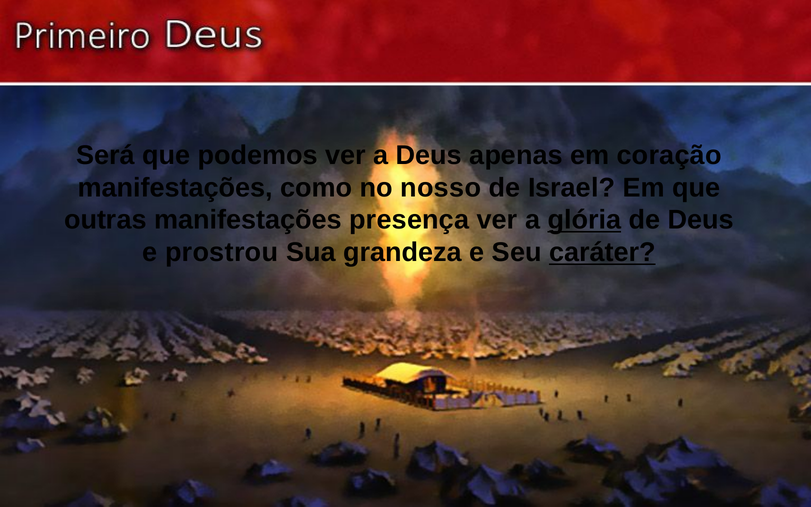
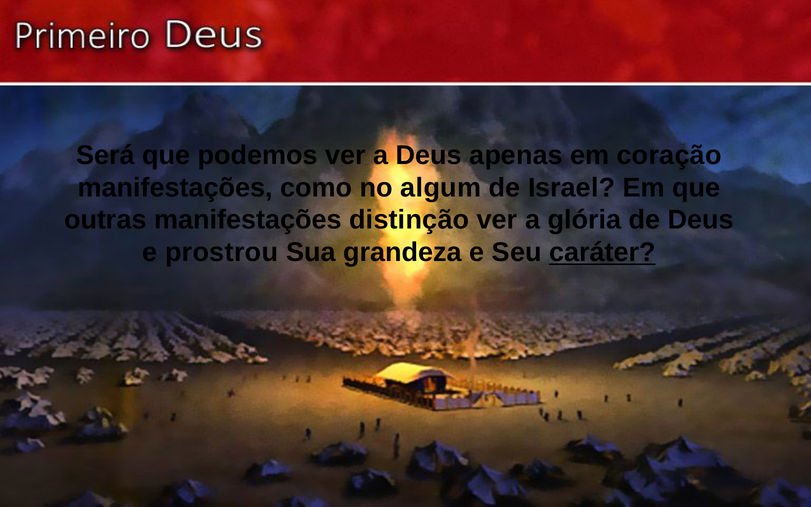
nosso: nosso -> algum
presença: presença -> distinção
glória underline: present -> none
